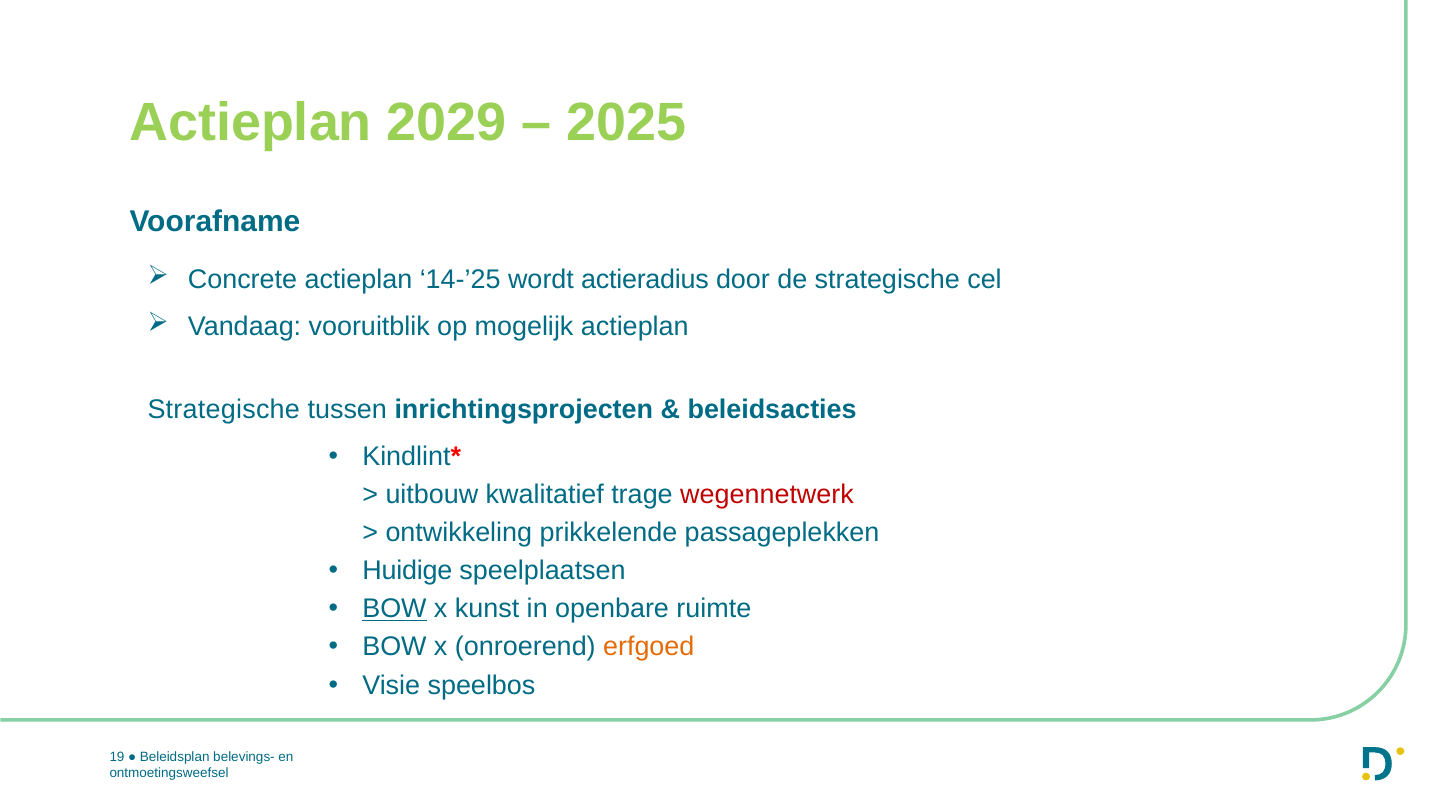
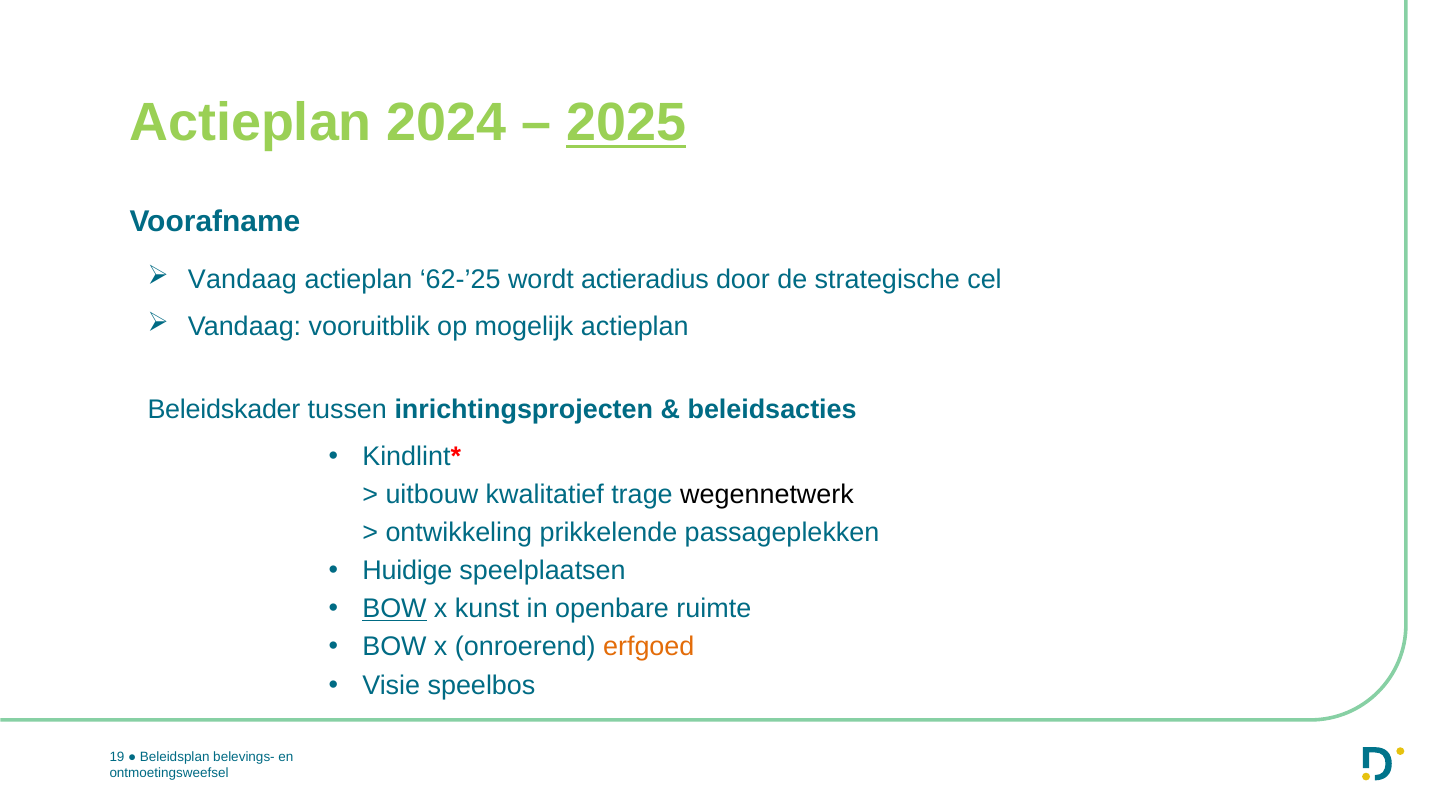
2029: 2029 -> 2024
2025 underline: none -> present
Concrete at (243, 280): Concrete -> Vandaag
14-’25: 14-’25 -> 62-’25
Strategische at (224, 410): Strategische -> Beleidskader
wegennetwerk colour: red -> black
